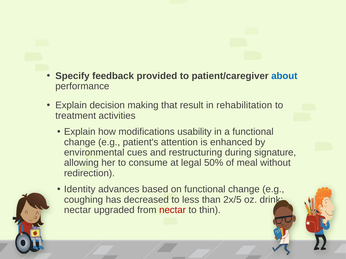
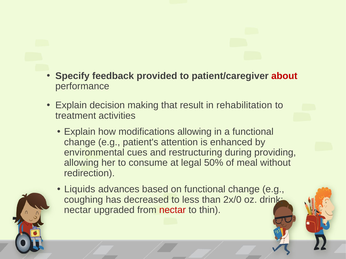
about colour: blue -> red
modifications usability: usability -> allowing
signature: signature -> providing
Identity: Identity -> Liquids
2x/5: 2x/5 -> 2x/0
